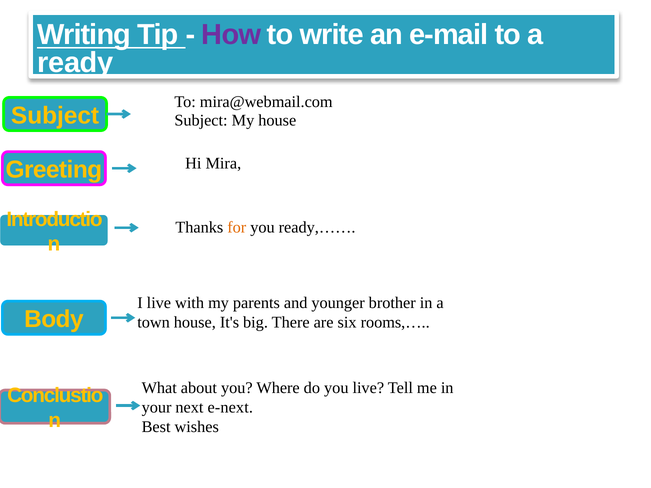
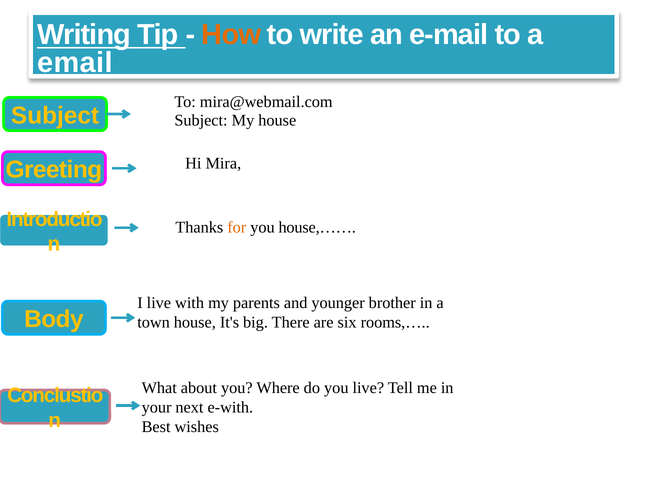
How colour: purple -> orange
ready: ready -> email
ready,……: ready,…… -> house,……
e-next: e-next -> e-with
